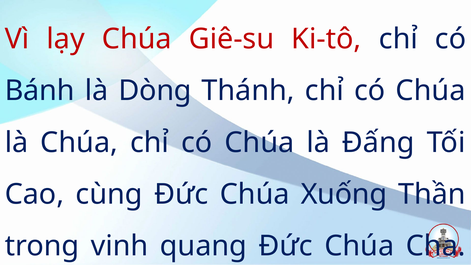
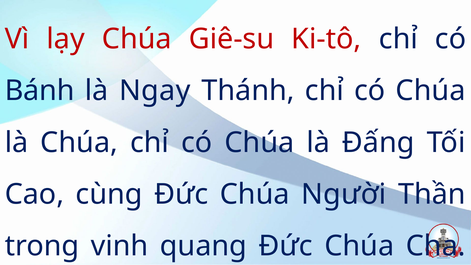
Dòng: Dòng -> Ngay
Xuống: Xuống -> Người
